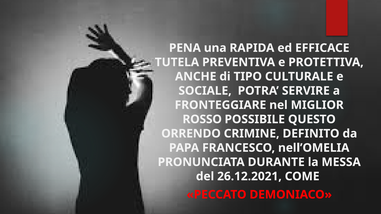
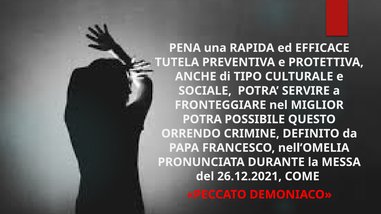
ROSSO at (202, 119): ROSSO -> POTRA
